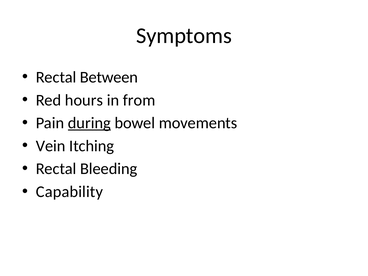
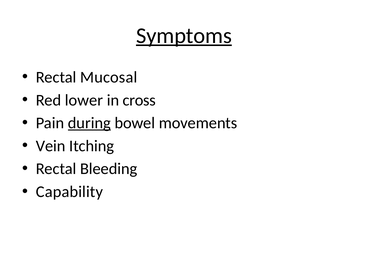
Symptoms underline: none -> present
Between: Between -> Mucosal
hours: hours -> lower
from: from -> cross
